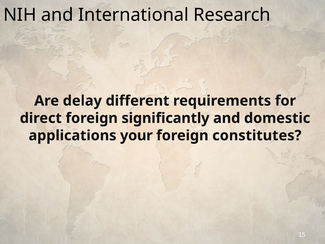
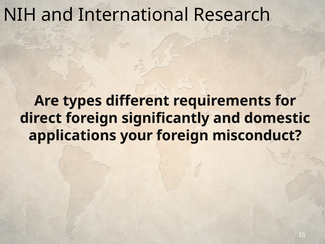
delay: delay -> types
constitutes: constitutes -> misconduct
